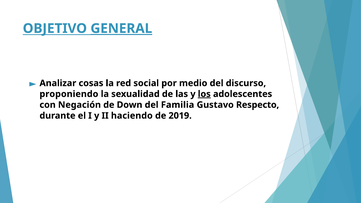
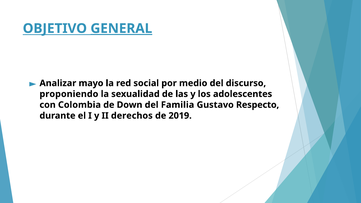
cosas: cosas -> mayo
los underline: present -> none
Negación: Negación -> Colombia
haciendo: haciendo -> derechos
